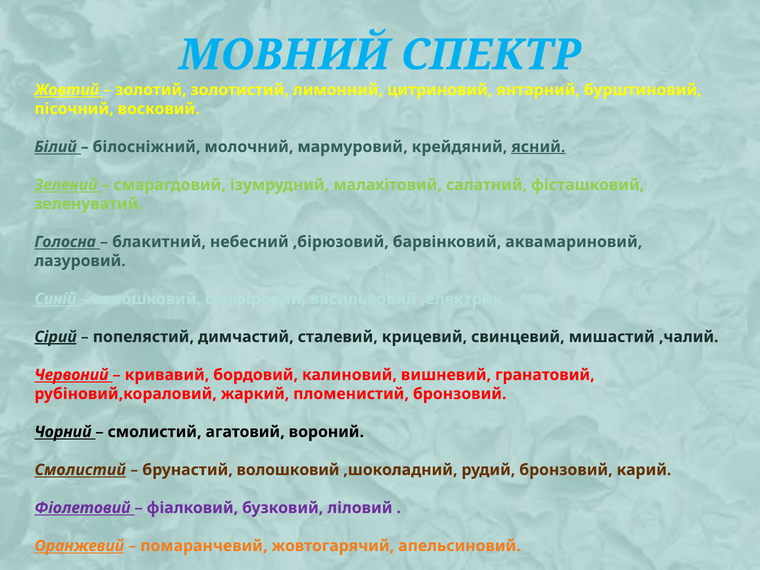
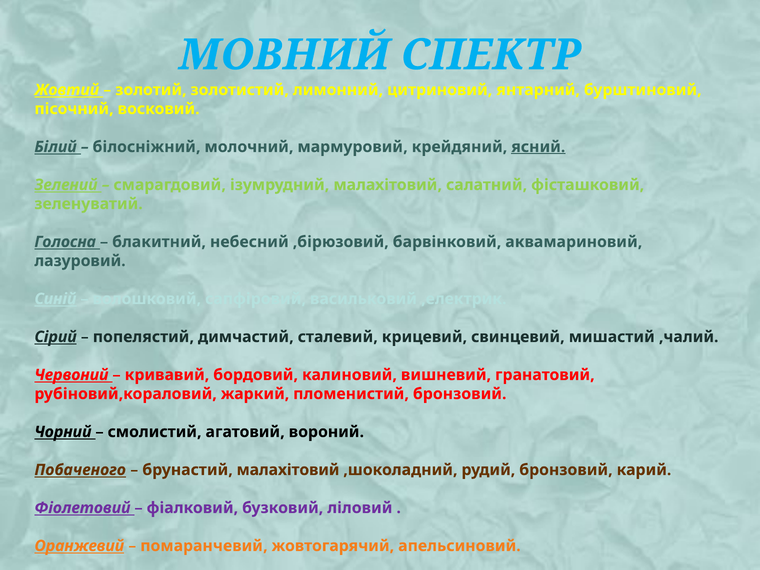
Сірий underline: present -> none
Смолистий at (80, 470): Смолистий -> Побаченого
брунастий волошковий: волошковий -> малахітовий
